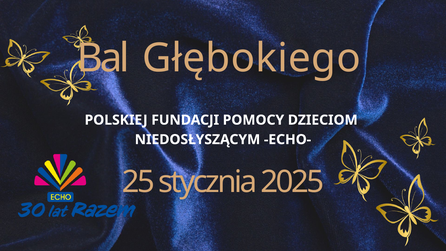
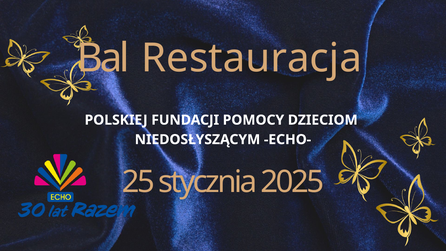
Głębokiego: Głębokiego -> Restauracja
